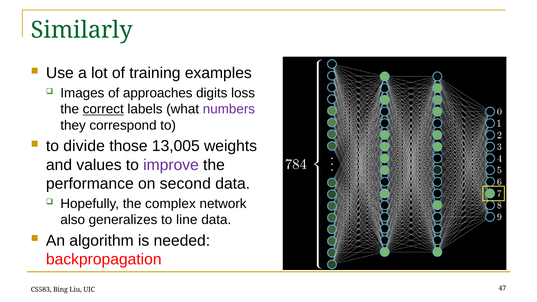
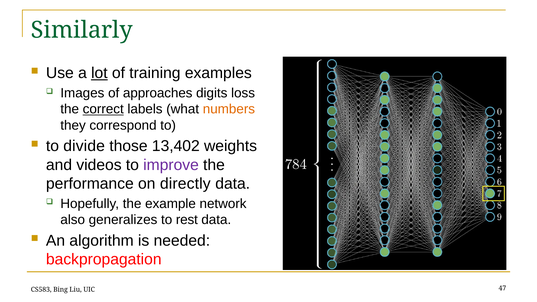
lot underline: none -> present
numbers colour: purple -> orange
13,005: 13,005 -> 13,402
values: values -> videos
second: second -> directly
complex: complex -> example
line: line -> rest
